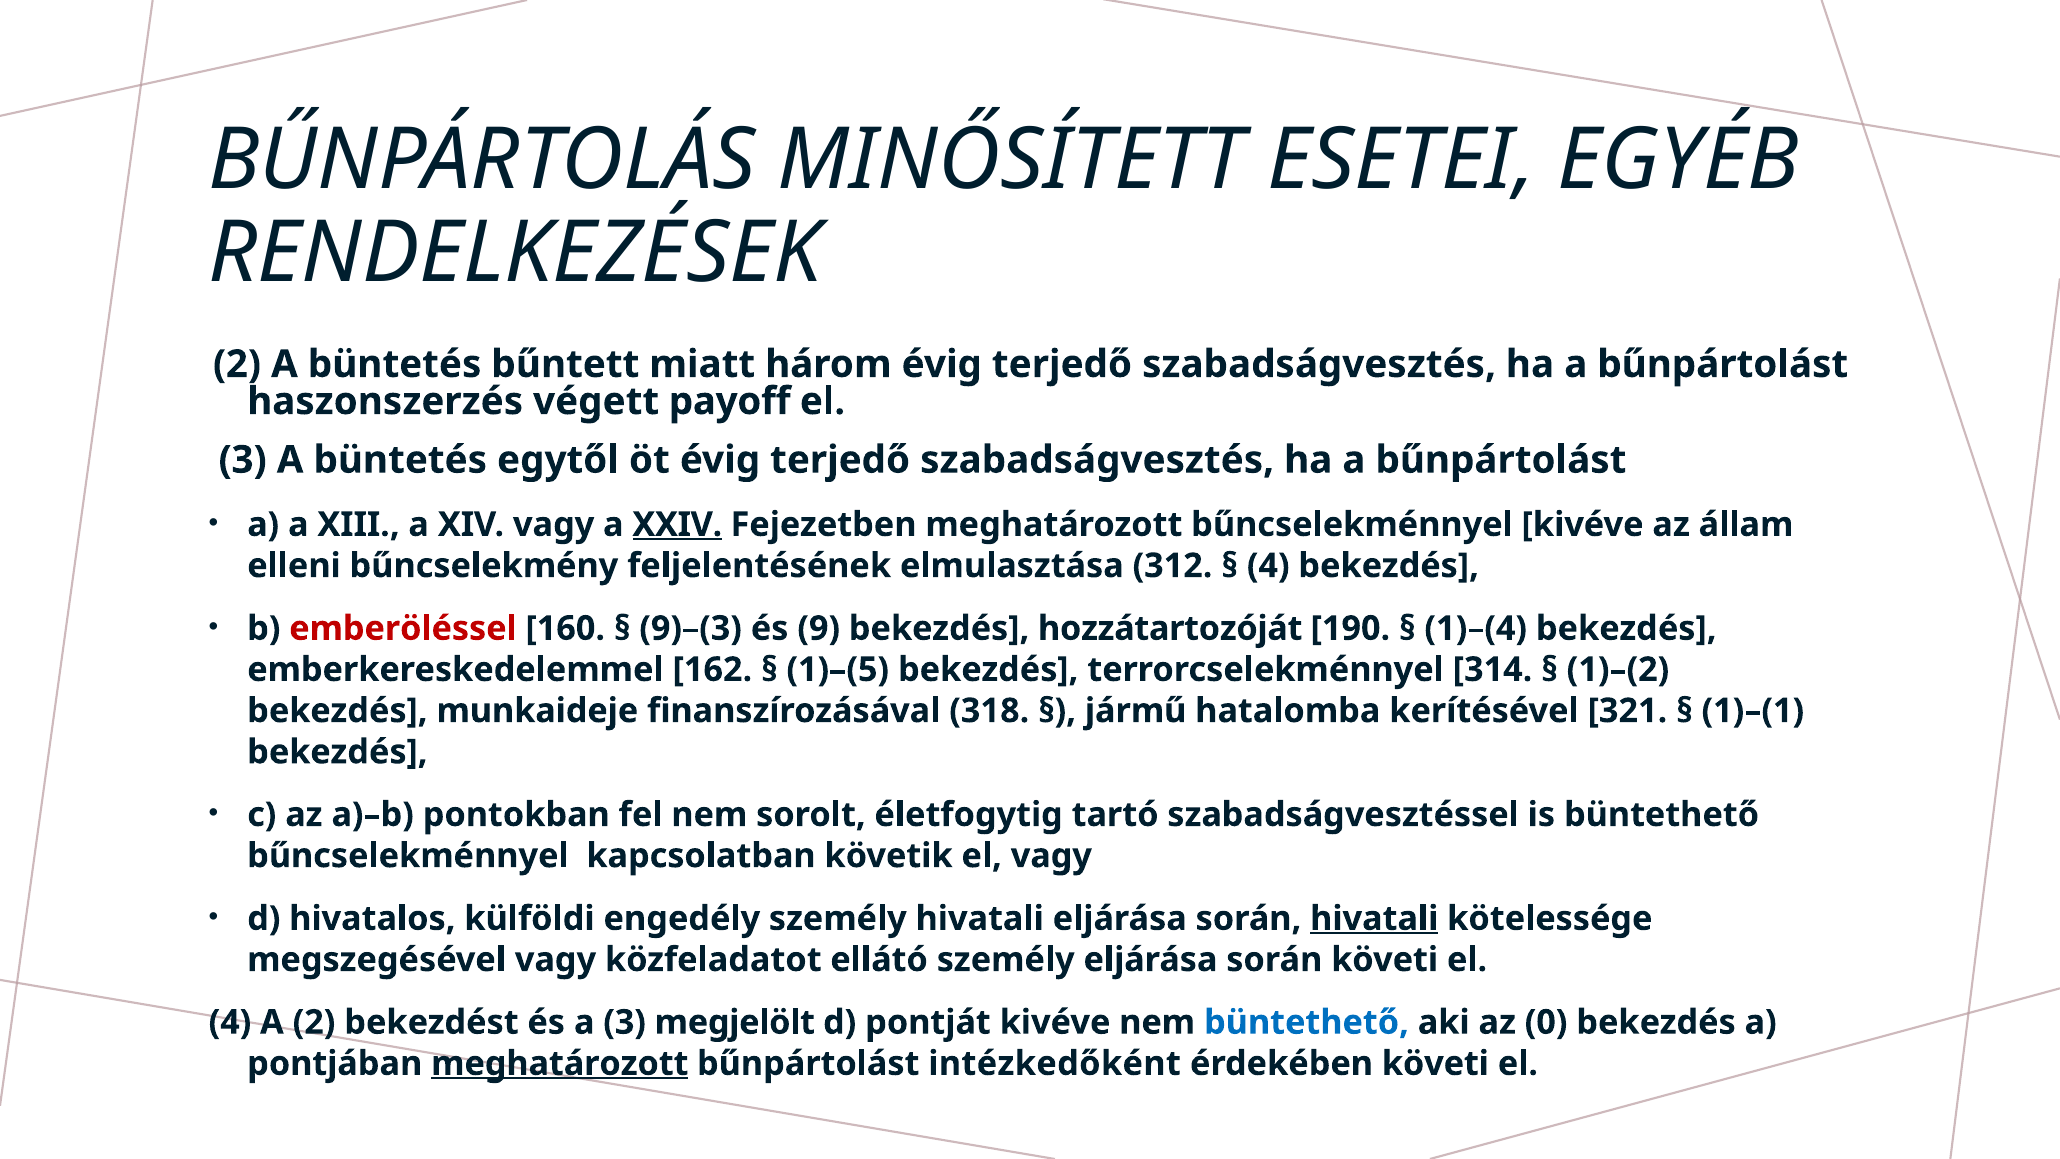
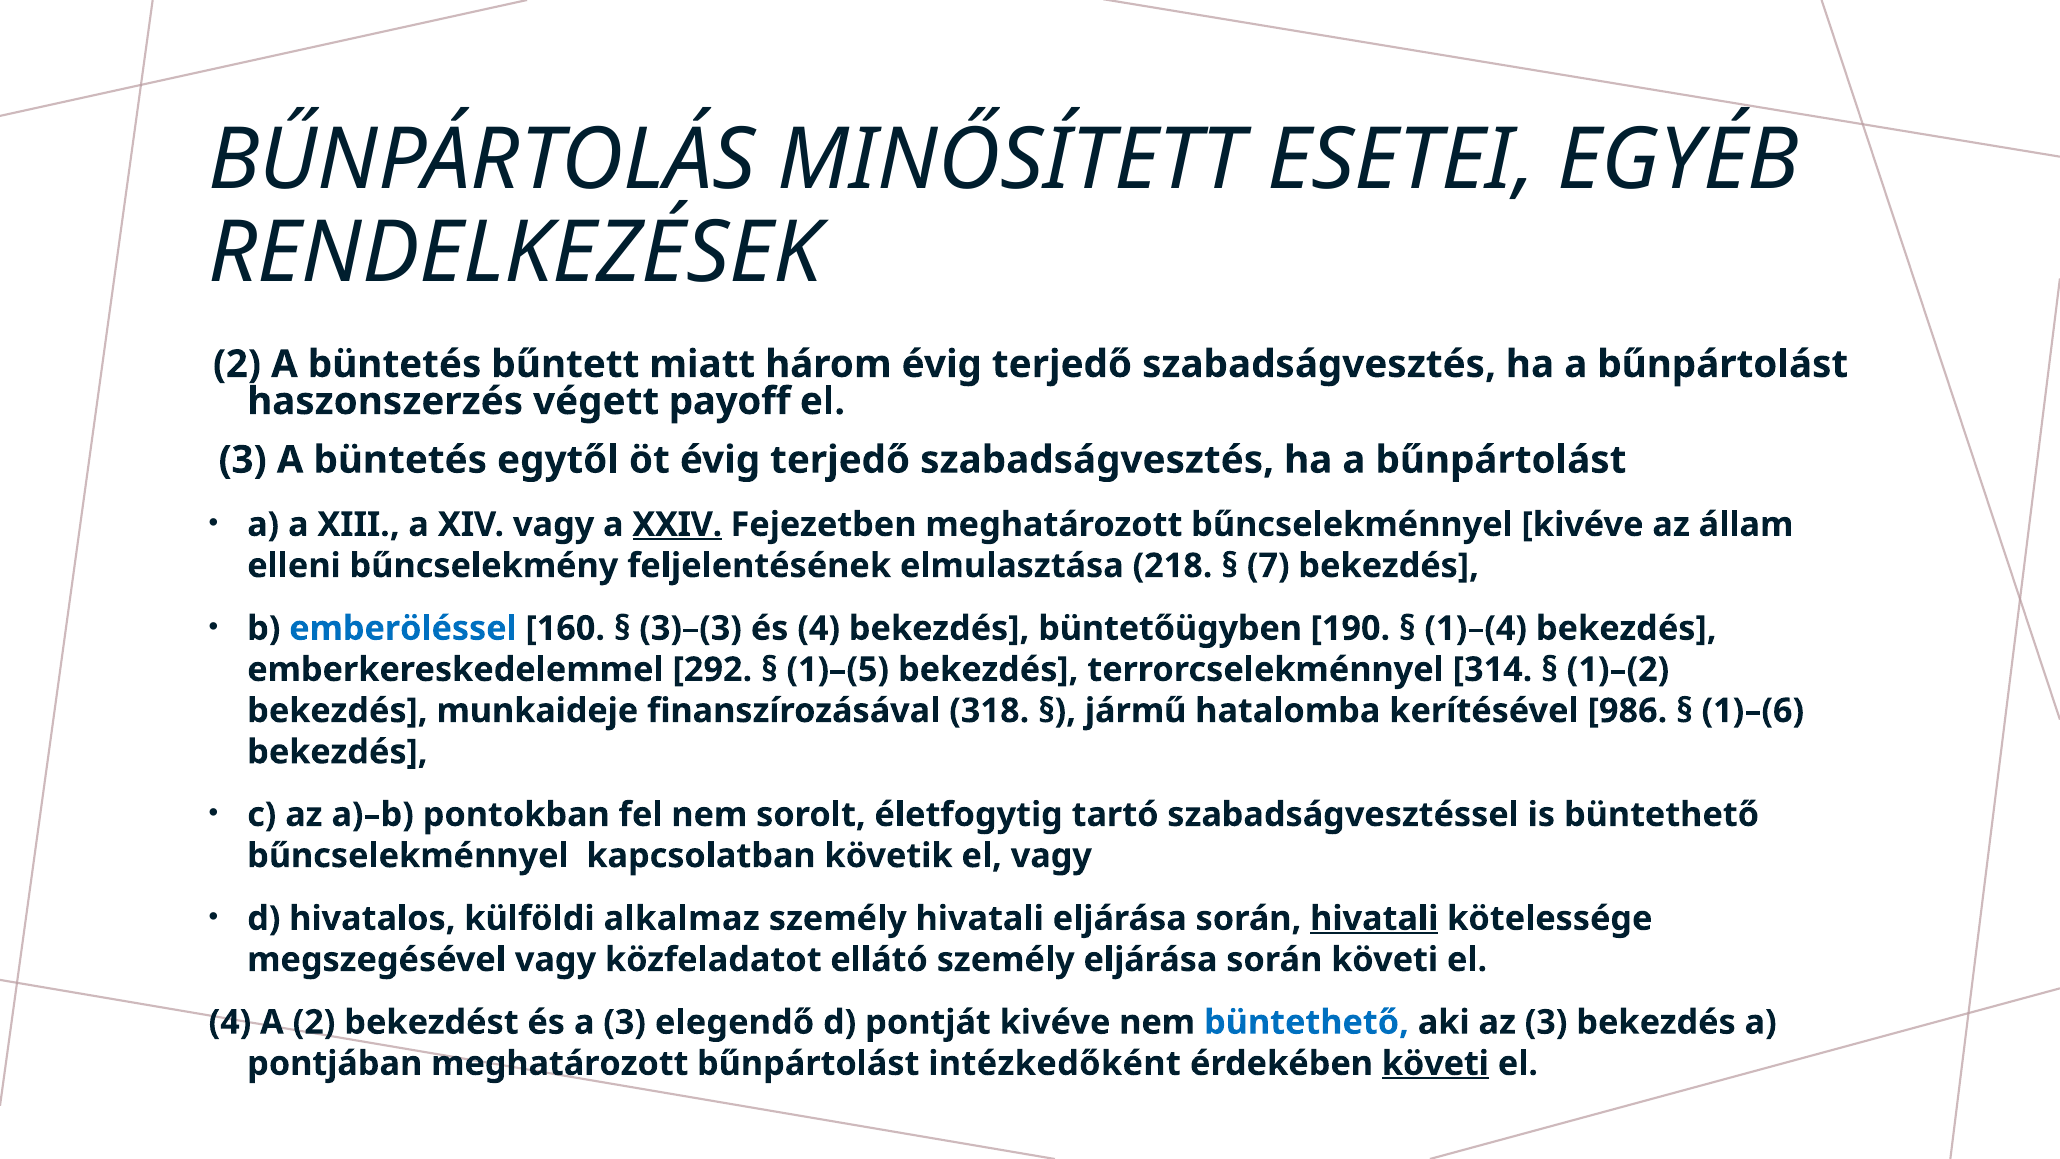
312: 312 -> 218
4 at (1268, 566): 4 -> 7
emberöléssel colour: red -> blue
9)–(3: 9)–(3 -> 3)–(3
és 9: 9 -> 4
hozzátartozóját: hozzátartozóját -> büntetőügyben
162: 162 -> 292
321: 321 -> 986
1)–(1: 1)–(1 -> 1)–(6
engedély: engedély -> alkalmaz
megjelölt: megjelölt -> elegendő
az 0: 0 -> 3
meghatározott at (560, 1063) underline: present -> none
követi at (1435, 1063) underline: none -> present
